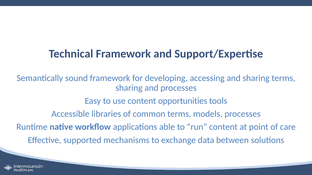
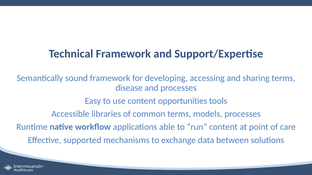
sharing at (129, 88): sharing -> disease
